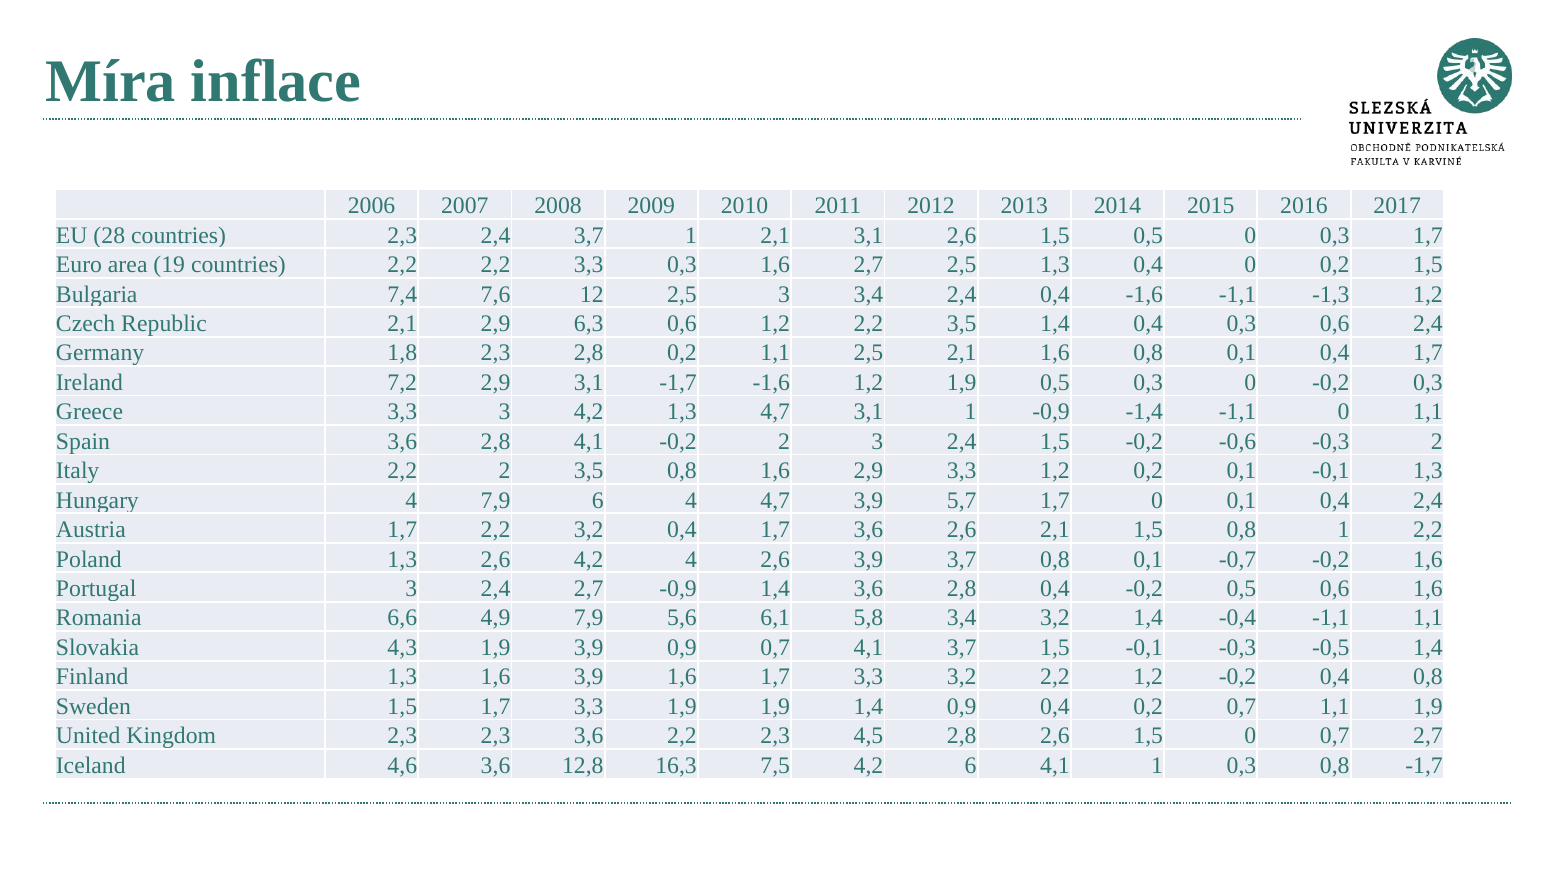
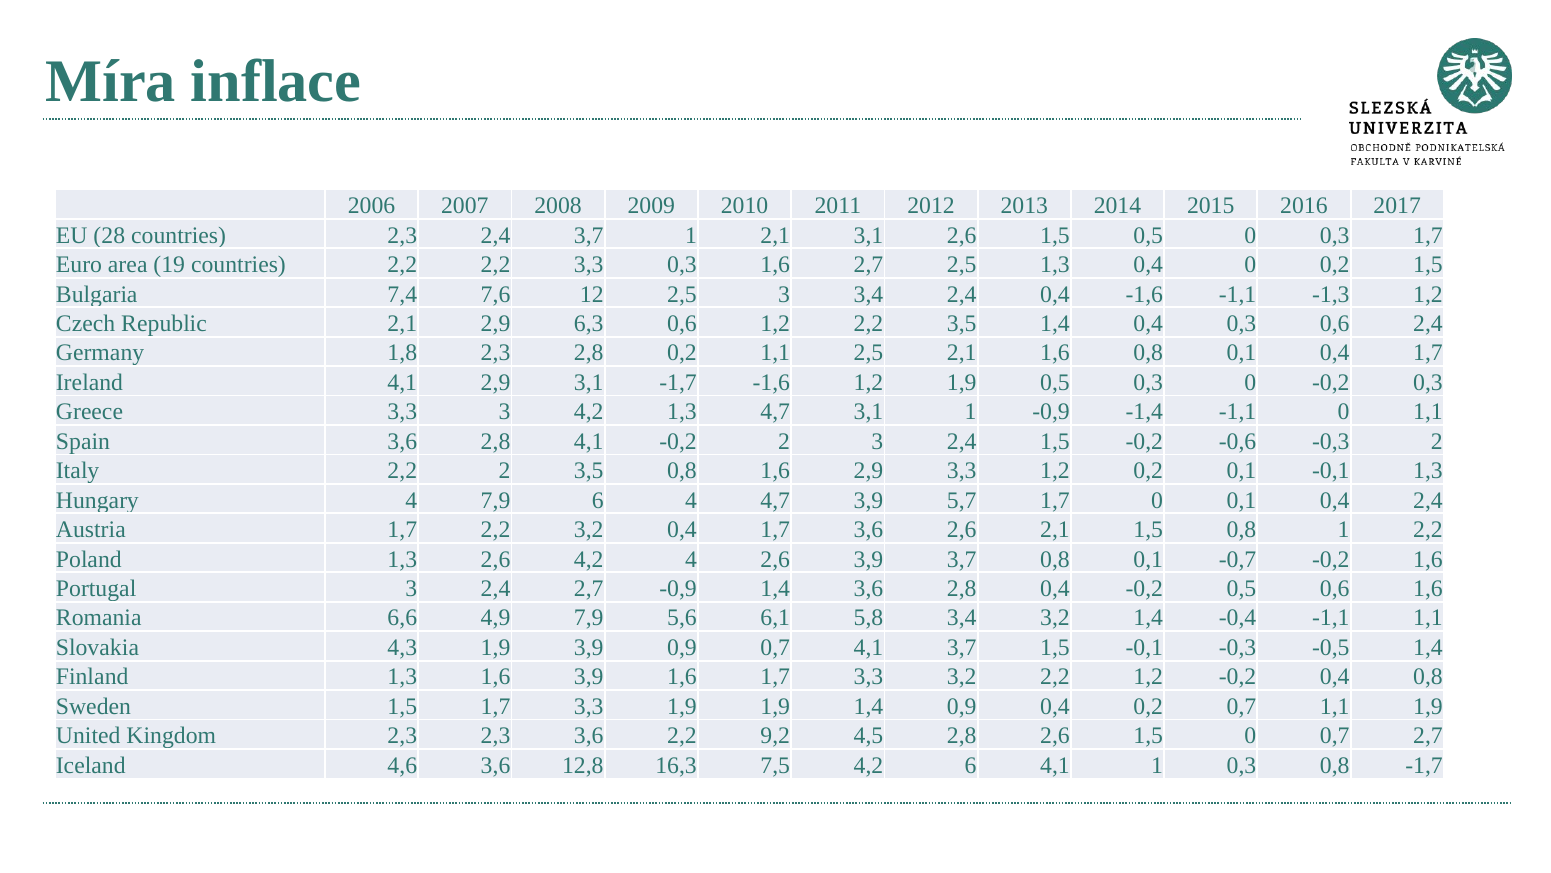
Ireland 7,2: 7,2 -> 4,1
2,2 2,3: 2,3 -> 9,2
